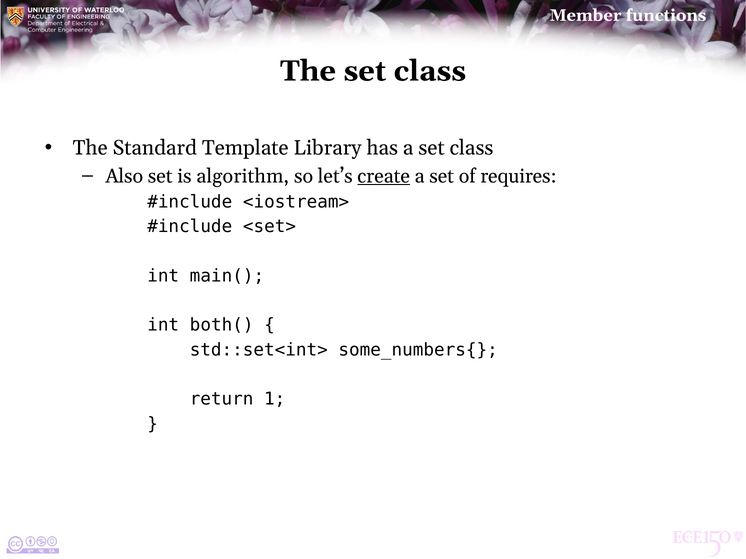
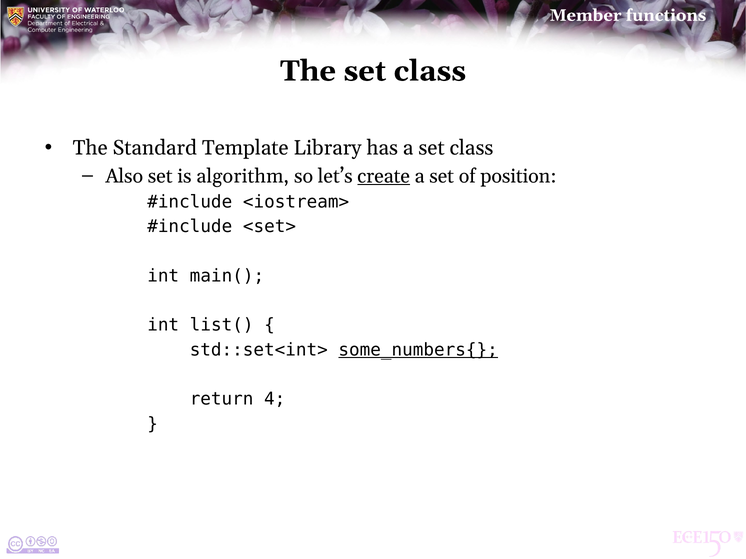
requires: requires -> position
both(: both( -> list(
some_numbers{ underline: none -> present
1: 1 -> 4
